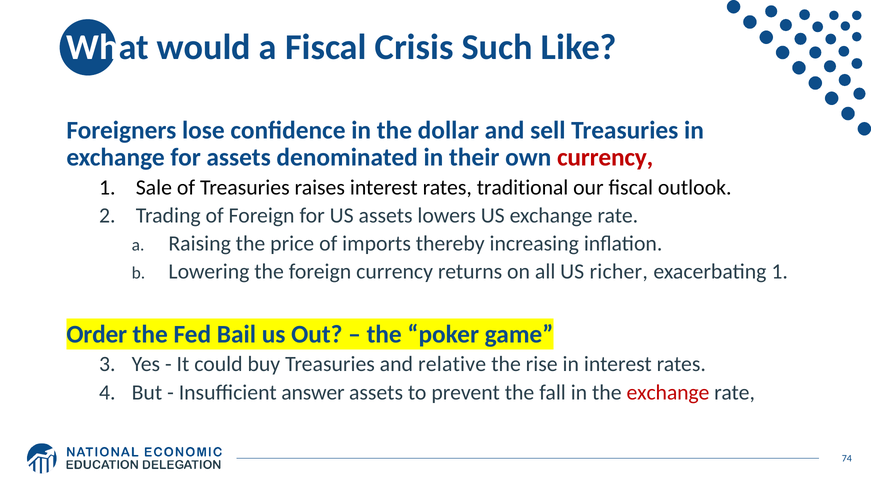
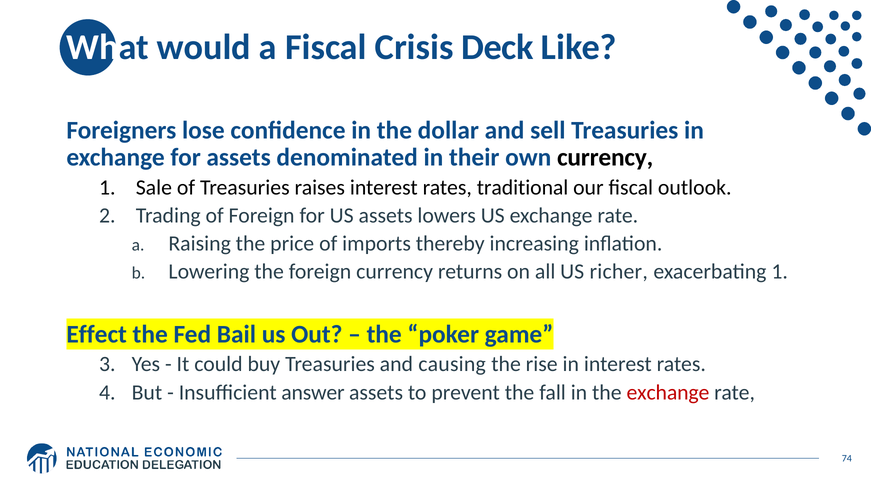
Such: Such -> Deck
currency at (605, 158) colour: red -> black
Order: Order -> Effect
relative: relative -> causing
